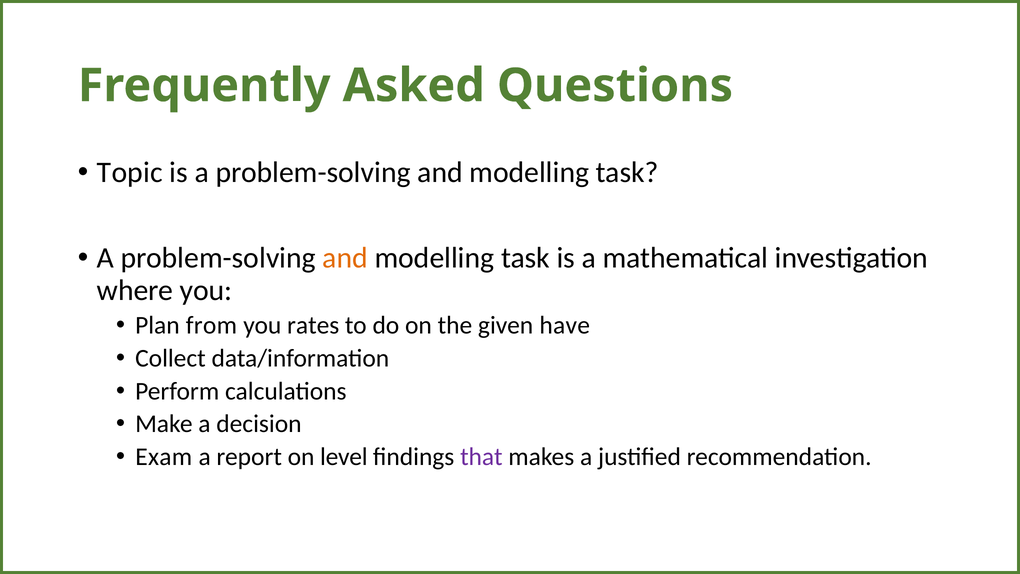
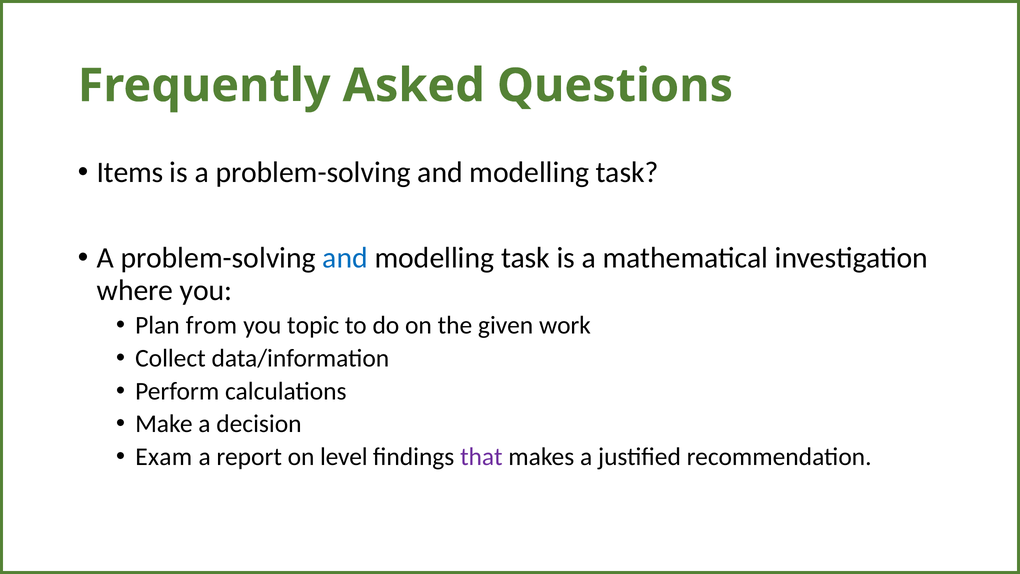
Topic: Topic -> Items
and at (345, 258) colour: orange -> blue
rates: rates -> topic
have: have -> work
